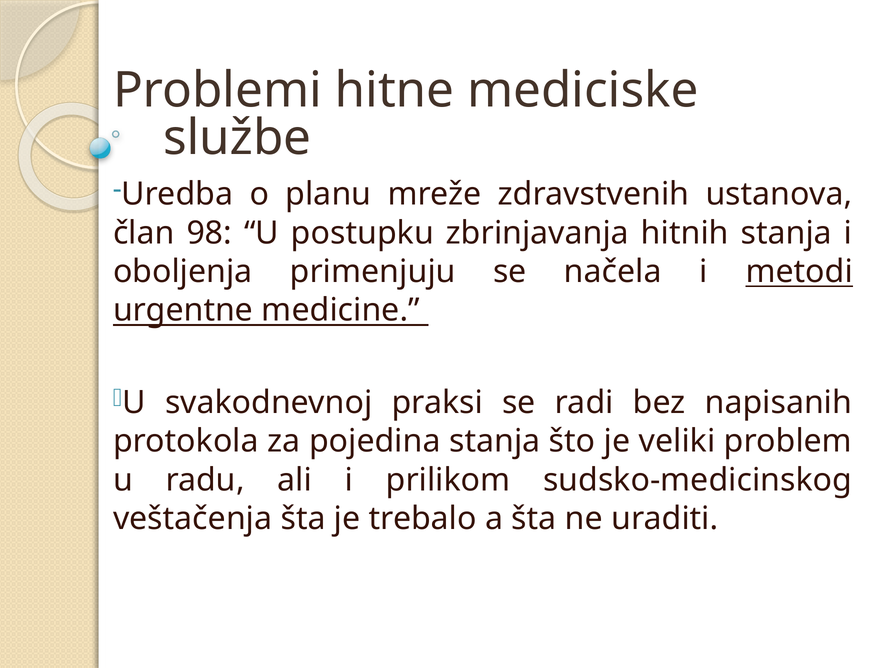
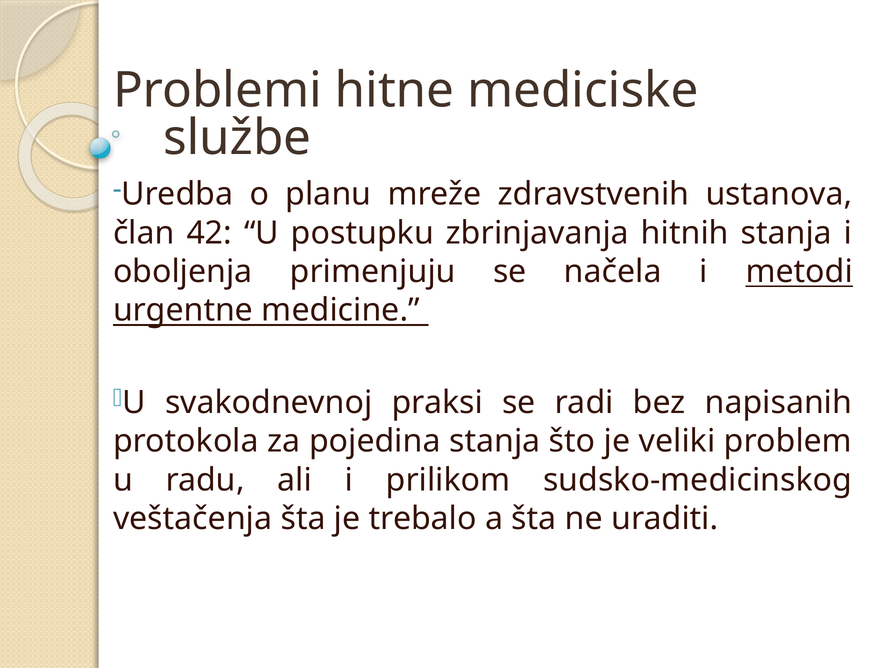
98: 98 -> 42
